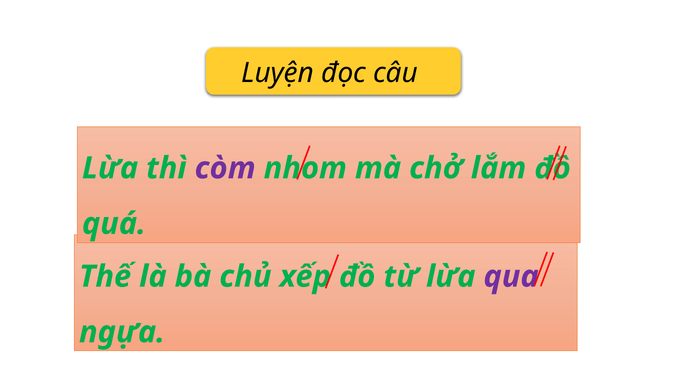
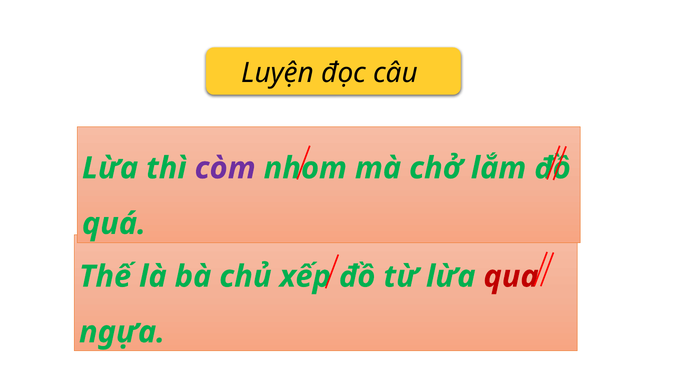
qua colour: purple -> red
